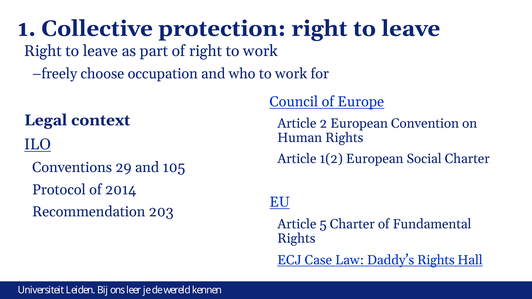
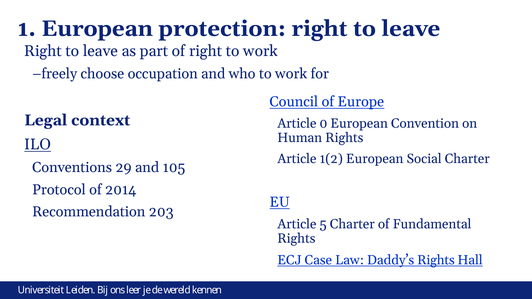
1 Collective: Collective -> European
2: 2 -> 0
